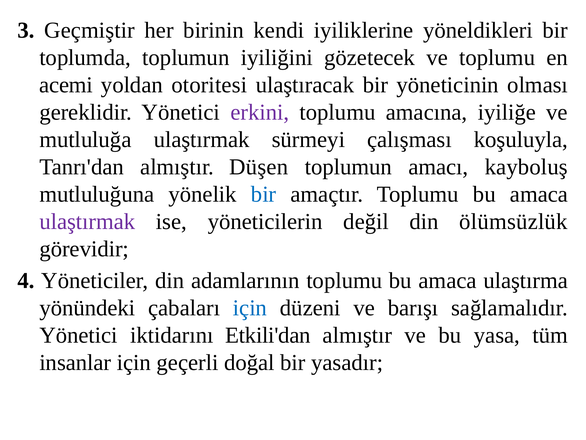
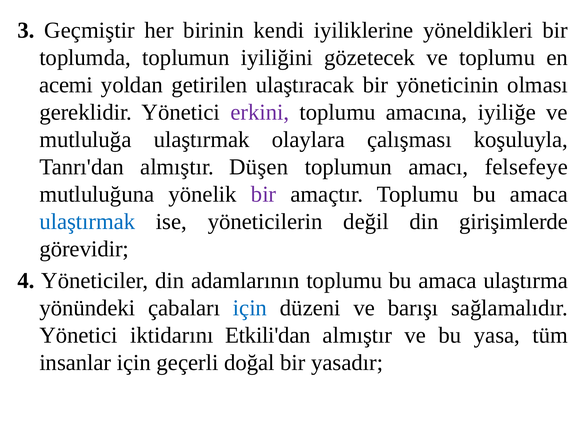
otoritesi: otoritesi -> getirilen
sürmeyi: sürmeyi -> olaylara
kayboluş: kayboluş -> felsefeye
bir at (264, 194) colour: blue -> purple
ulaştırmak at (87, 221) colour: purple -> blue
ölümsüzlük: ölümsüzlük -> girişimlerde
